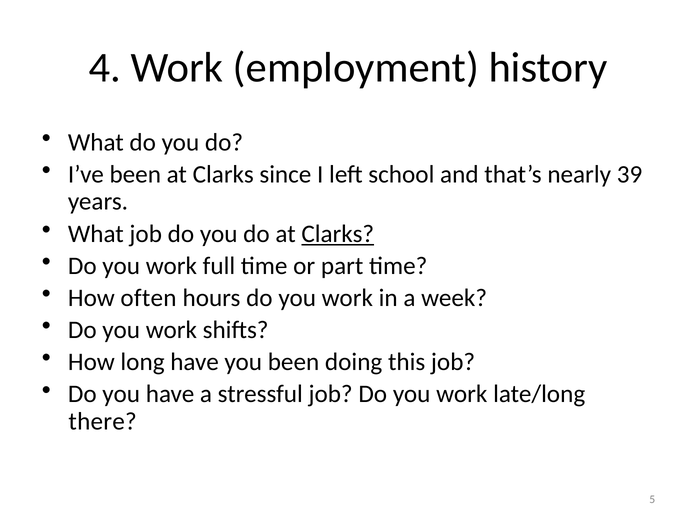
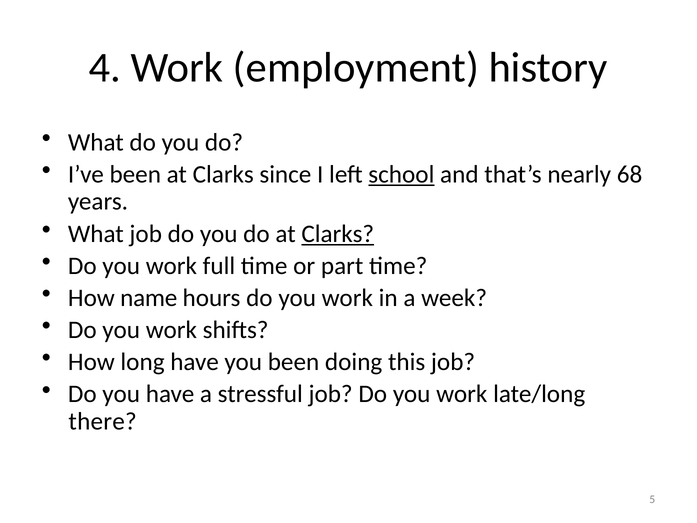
school underline: none -> present
39: 39 -> 68
often: often -> name
